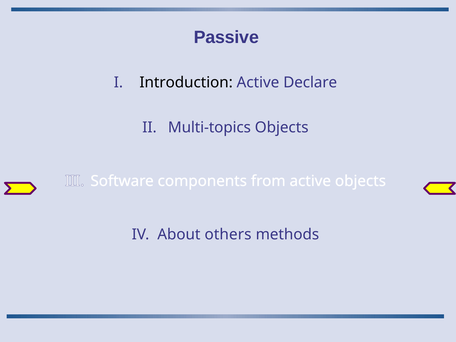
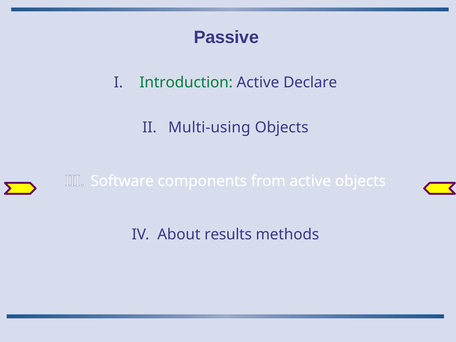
Introduction colour: black -> green
Multi-topics: Multi-topics -> Multi-using
others: others -> results
